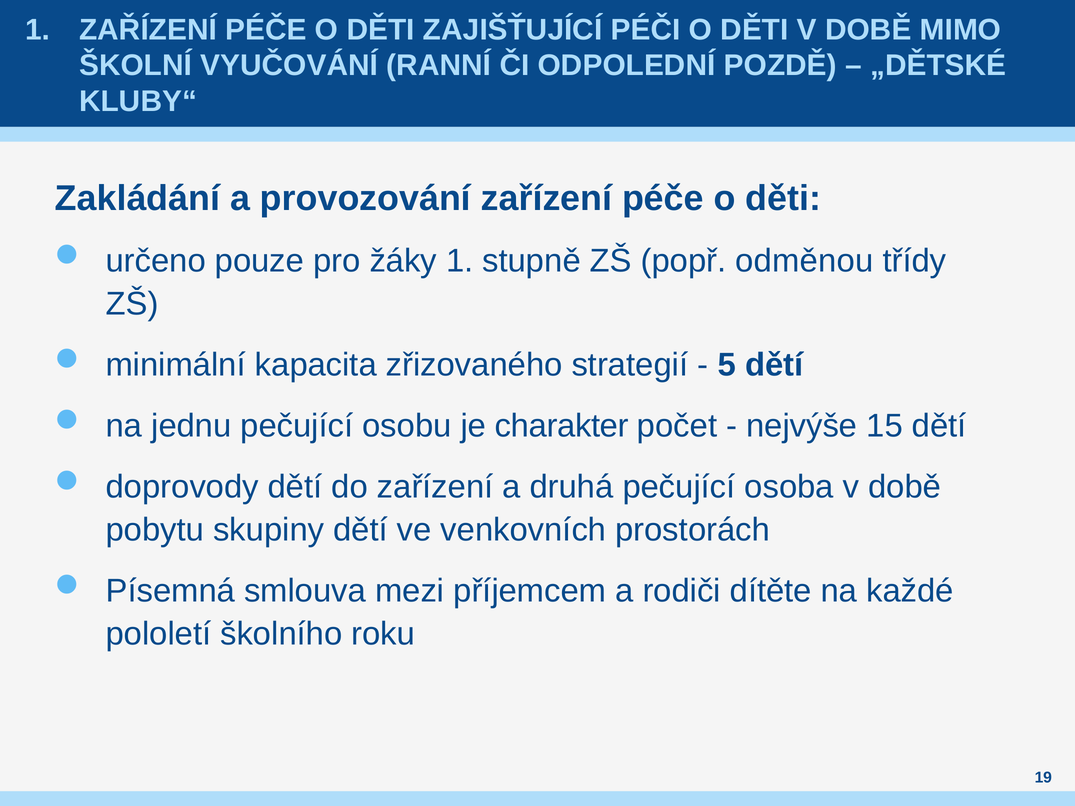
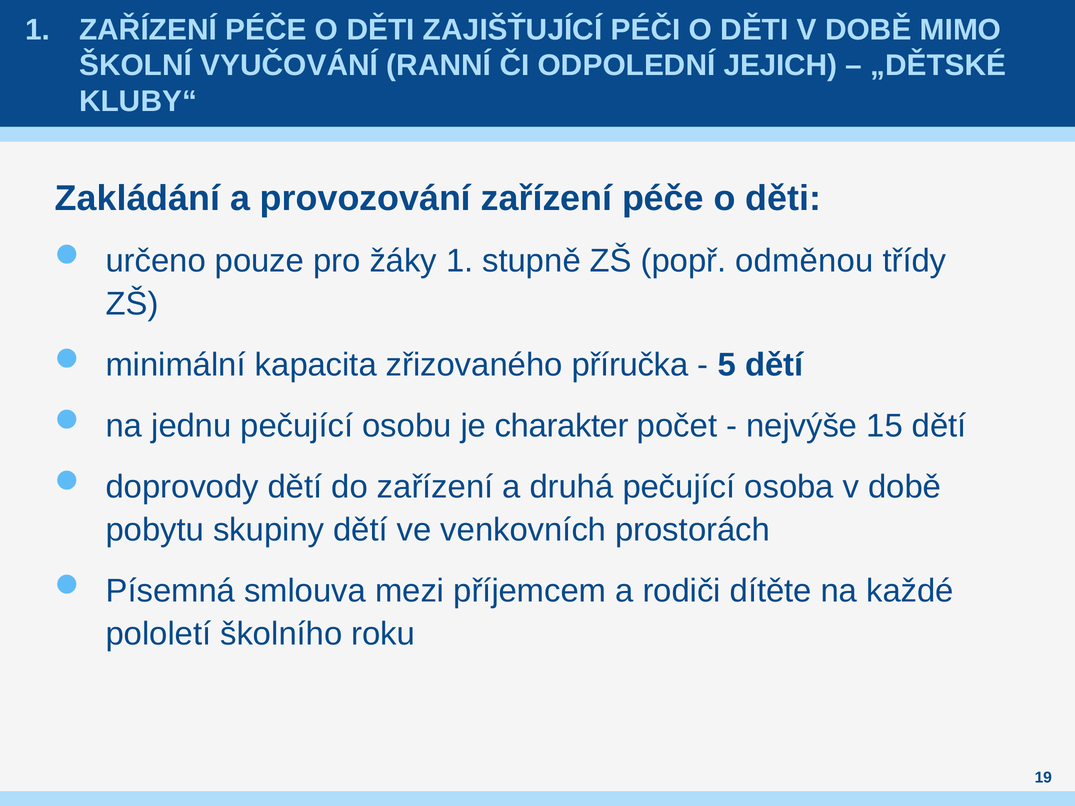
POZDĚ: POZDĚ -> JEJICH
strategií: strategií -> příručka
